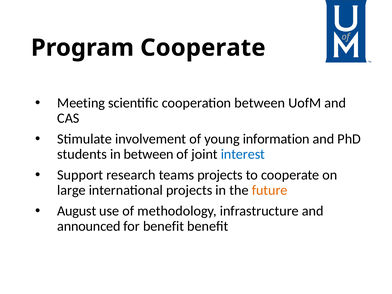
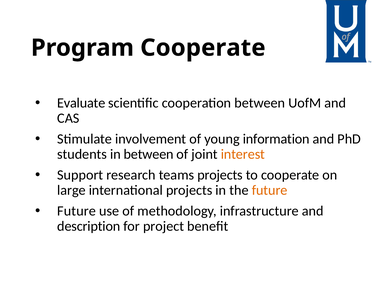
Meeting: Meeting -> Evaluate
interest colour: blue -> orange
August at (77, 211): August -> Future
announced: announced -> description
for benefit: benefit -> project
